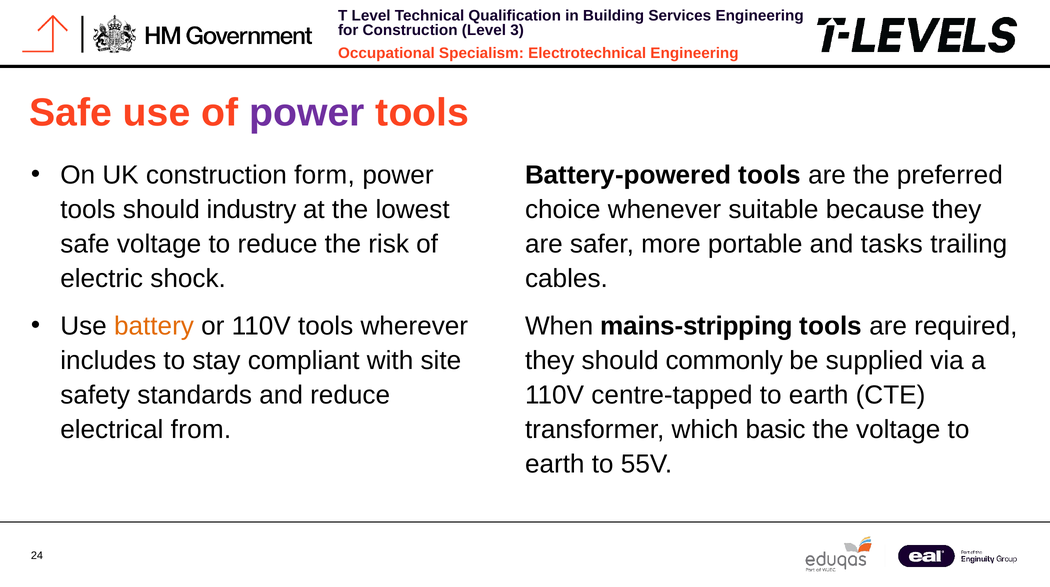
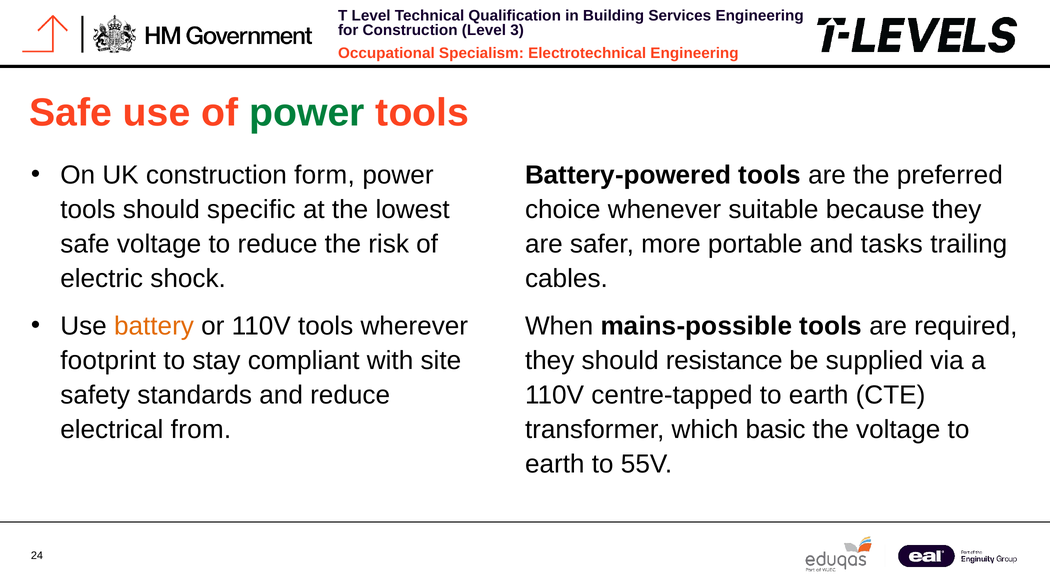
power at (307, 113) colour: purple -> green
industry: industry -> specific
mains-stripping: mains-stripping -> mains-possible
includes: includes -> footprint
commonly: commonly -> resistance
